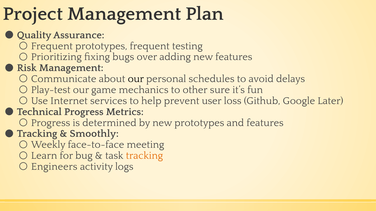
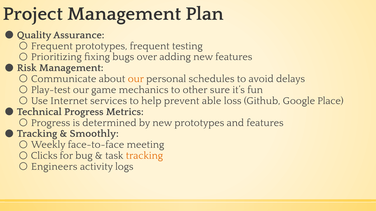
our at (136, 79) colour: black -> orange
user: user -> able
Later: Later -> Place
Learn: Learn -> Clicks
